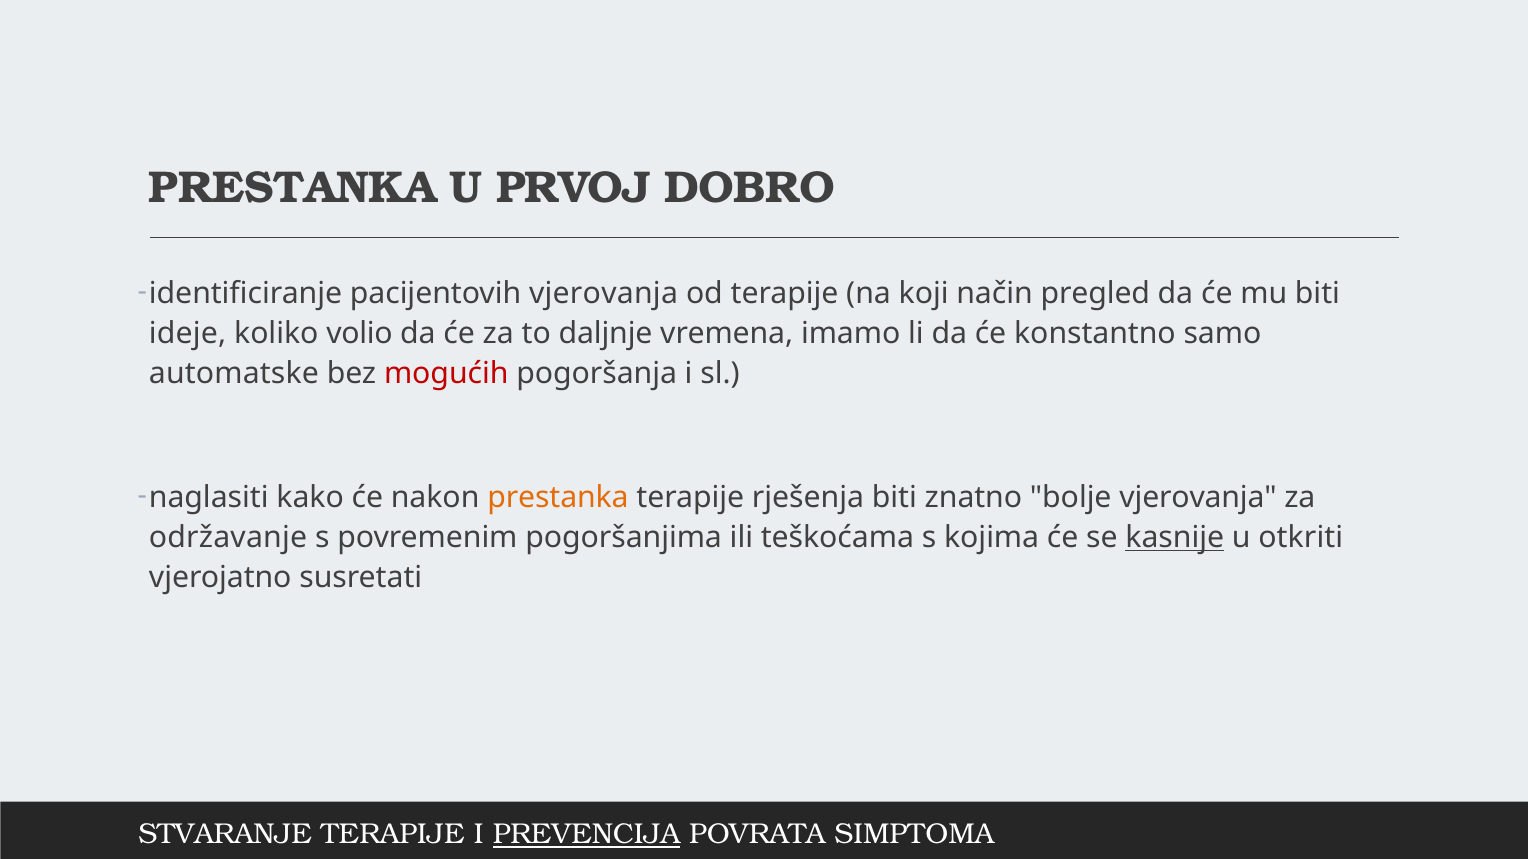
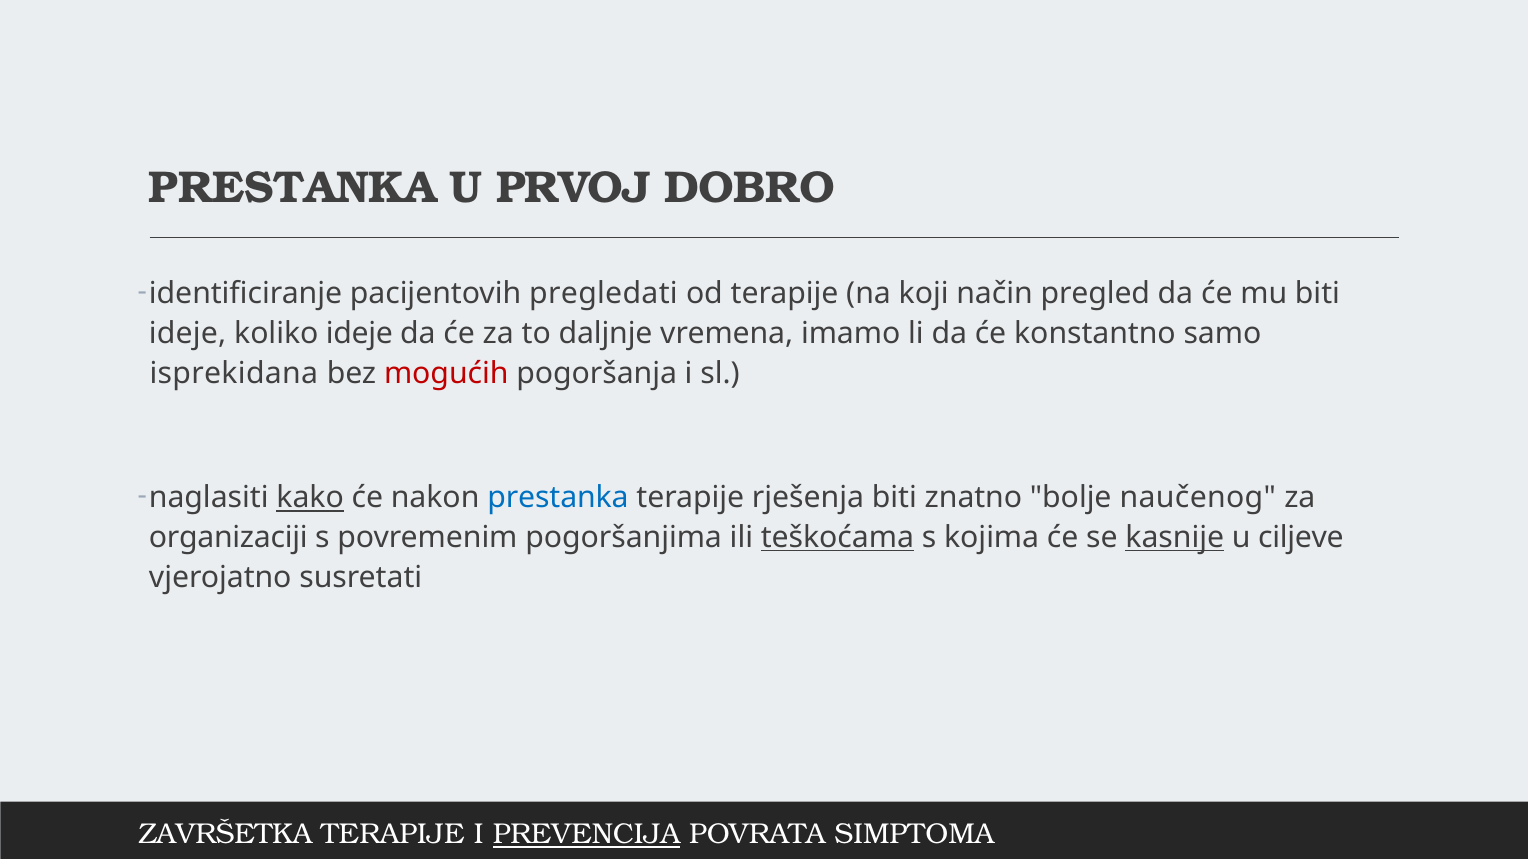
pacijentovih vjerovanja: vjerovanja -> pregledati
koliko volio: volio -> ideje
automatske: automatske -> isprekidana
kako underline: none -> present
prestanka at (558, 498) colour: orange -> blue
bolje vjerovanja: vjerovanja -> naučenog
održavanje: održavanje -> organizaciji
teškoćama underline: none -> present
otkriti: otkriti -> ciljeve
STVARANJE: STVARANJE -> ZAVRŠETKA
